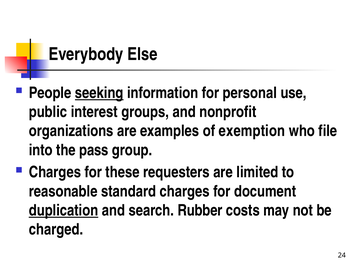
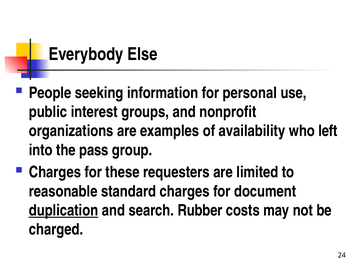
seeking underline: present -> none
exemption: exemption -> availability
file: file -> left
